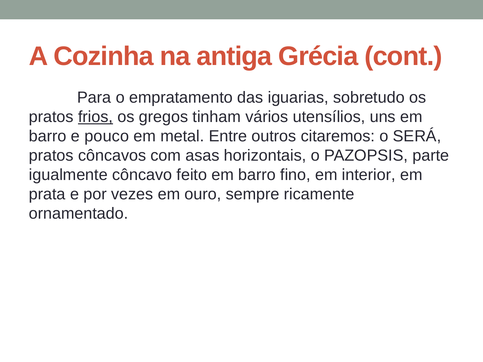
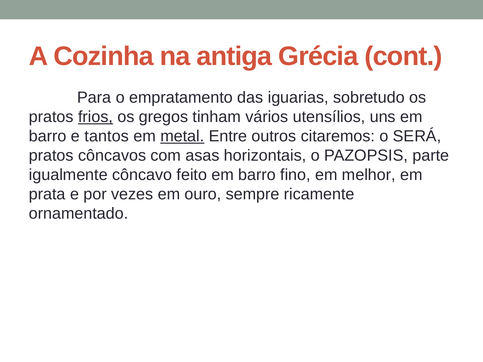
pouco: pouco -> tantos
metal underline: none -> present
interior: interior -> melhor
